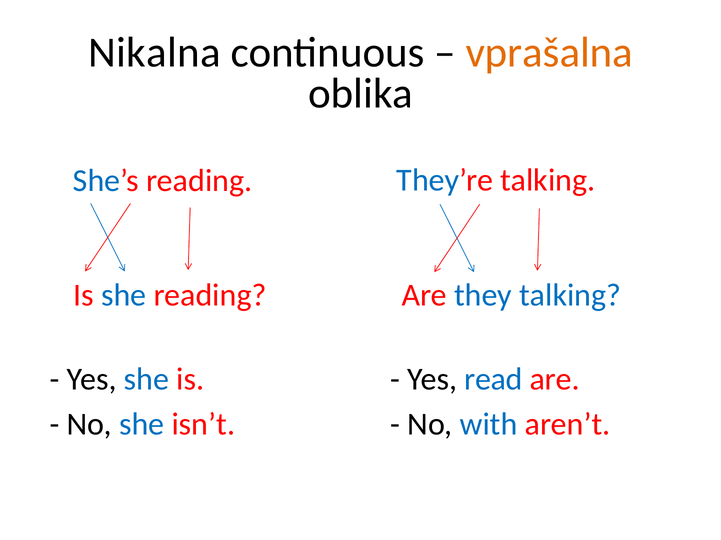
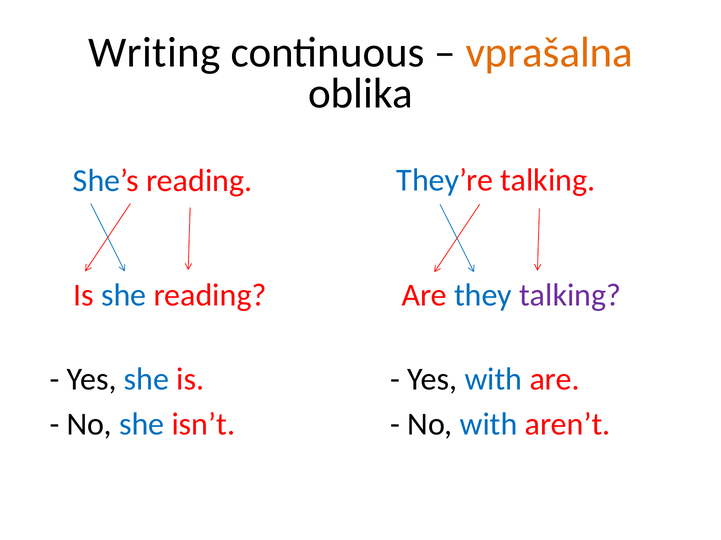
Nikalna: Nikalna -> Writing
talking at (570, 295) colour: blue -> purple
Yes read: read -> with
